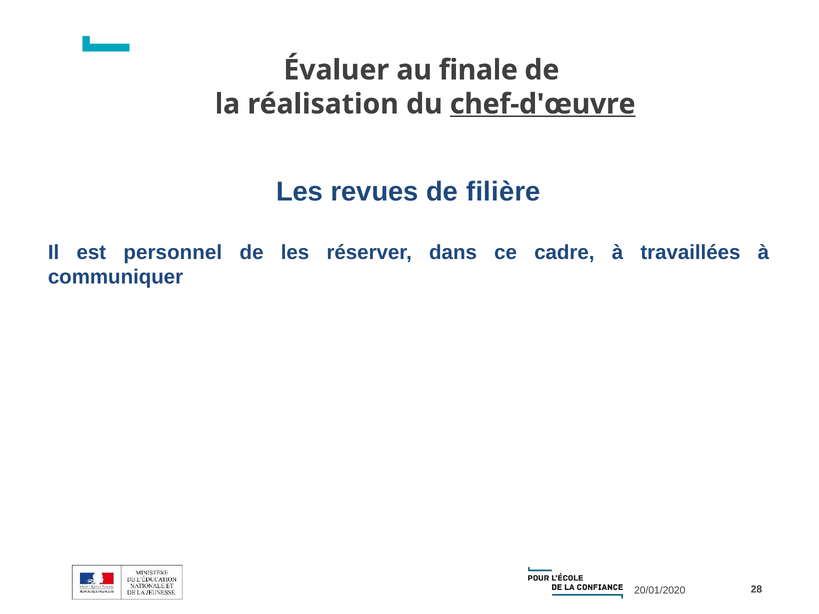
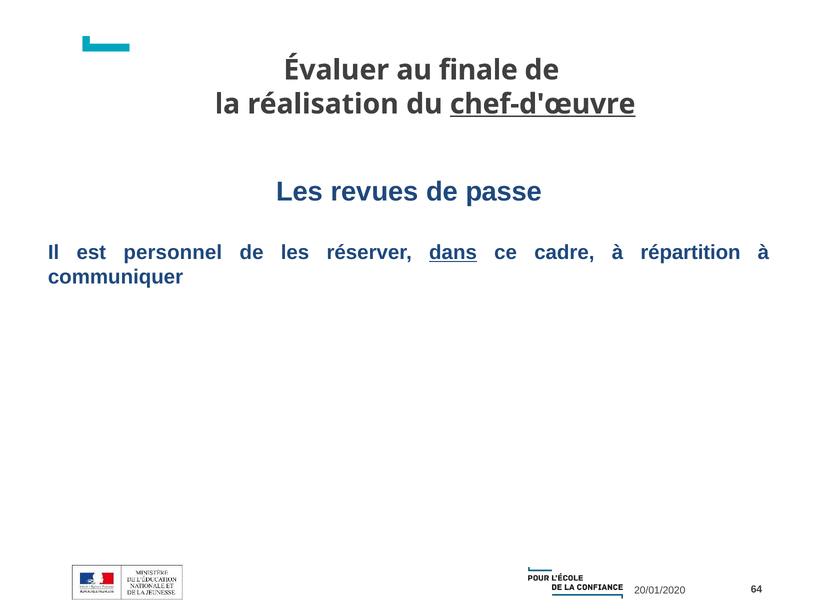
filière: filière -> passe
dans underline: none -> present
travaillées: travaillées -> répartition
28: 28 -> 64
